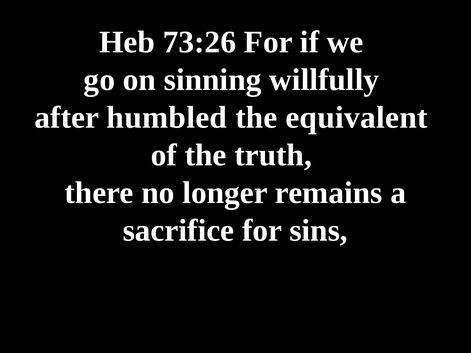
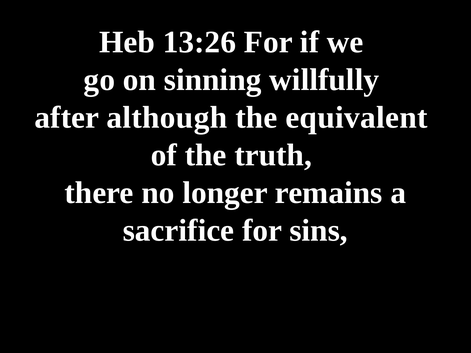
73:26: 73:26 -> 13:26
humbled: humbled -> although
